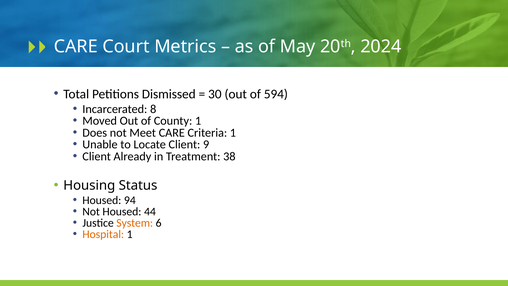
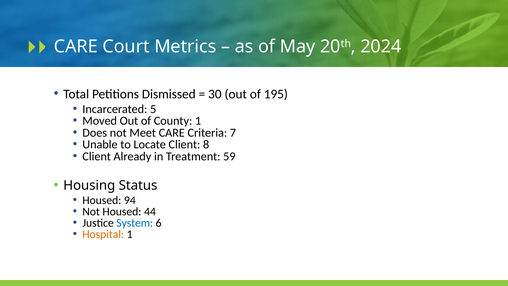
594: 594 -> 195
8: 8 -> 5
Criteria 1: 1 -> 7
9: 9 -> 8
38: 38 -> 59
System colour: orange -> blue
